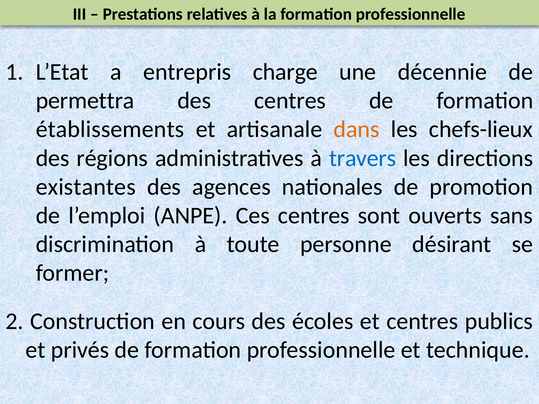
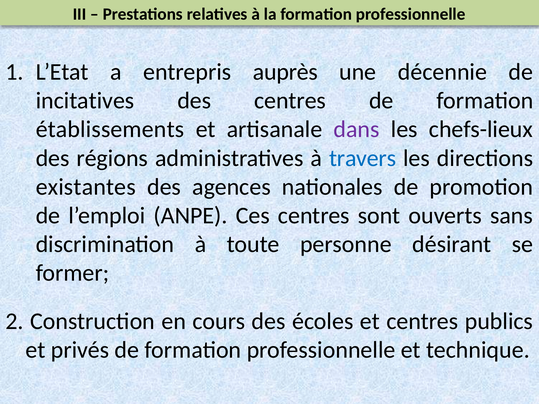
charge: charge -> auprès
permettra: permettra -> incitatives
dans colour: orange -> purple
